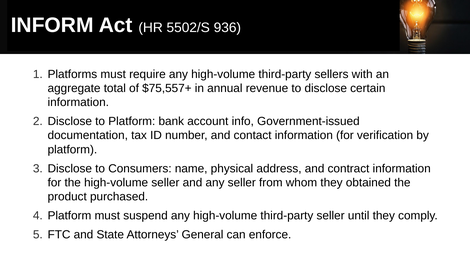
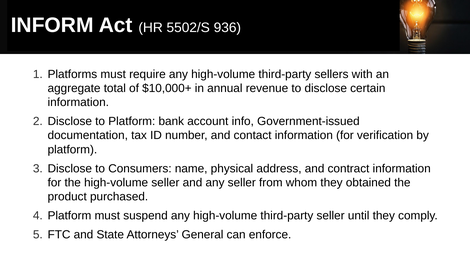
$75,557+: $75,557+ -> $10,000+
